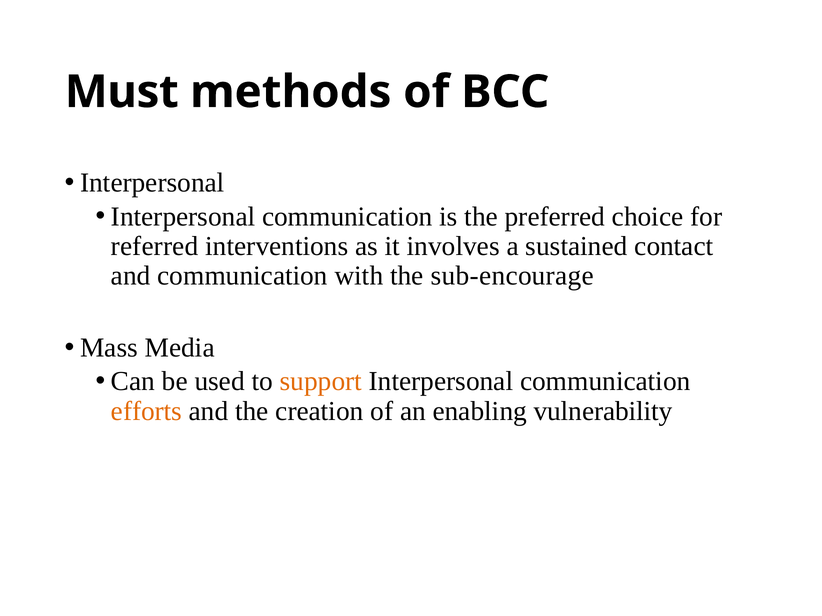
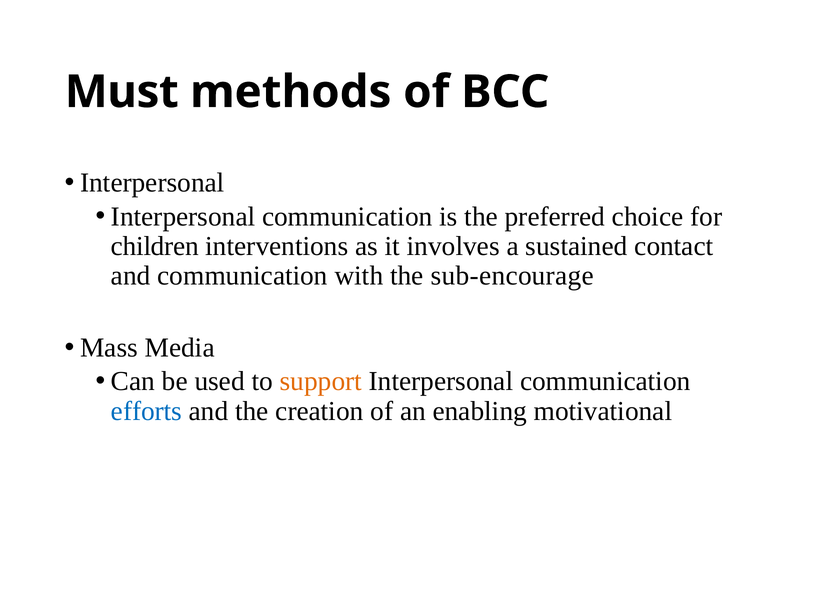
referred: referred -> children
efforts colour: orange -> blue
vulnerability: vulnerability -> motivational
